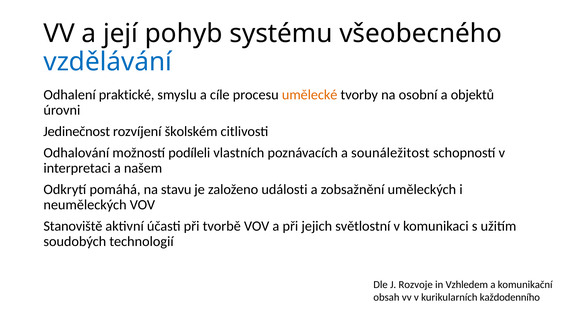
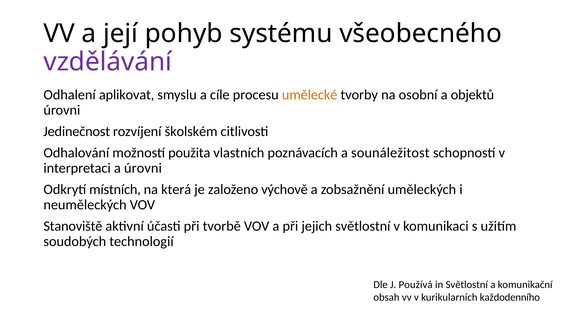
vzdělávání colour: blue -> purple
praktické: praktické -> aplikovat
podíleli: podíleli -> použita
a našem: našem -> úrovni
pomáhá: pomáhá -> místních
stavu: stavu -> která
události: události -> výchově
Rozvoje: Rozvoje -> Používá
in Vzhledem: Vzhledem -> Světlostní
